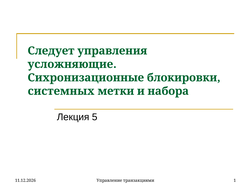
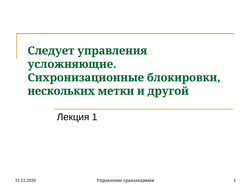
системных: системных -> нескольких
набора: набора -> другой
Лекция 5: 5 -> 1
